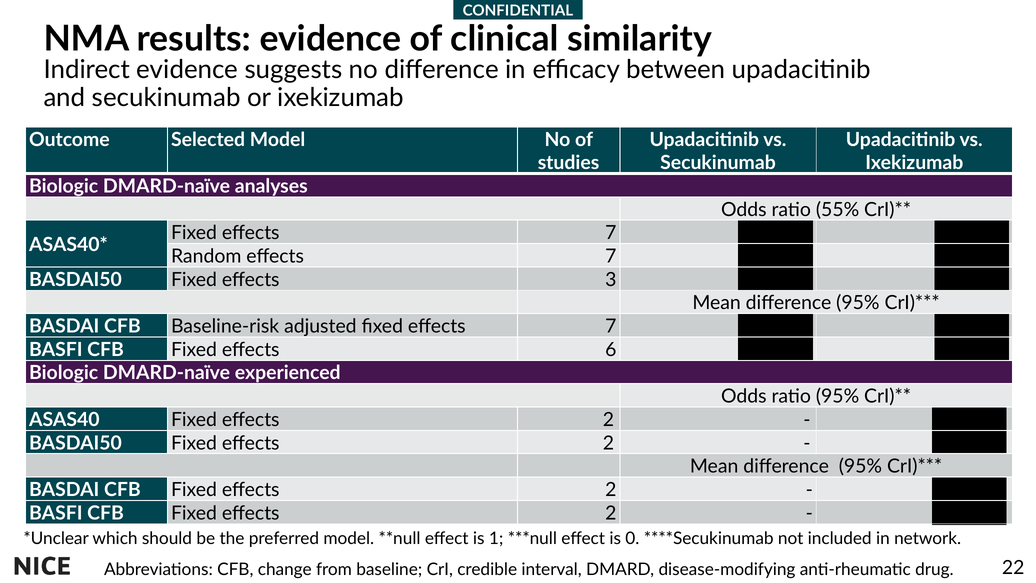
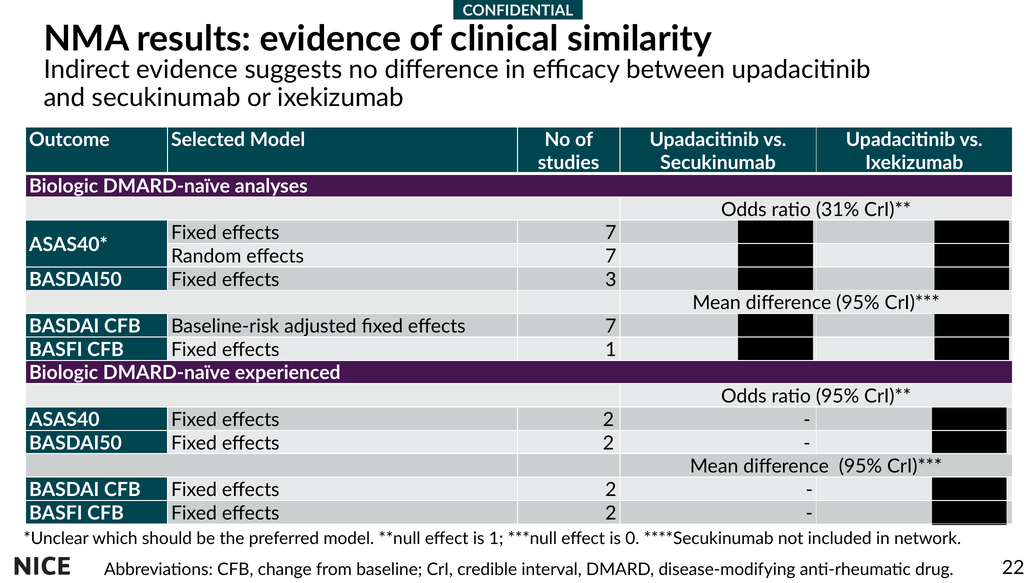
55%: 55% -> 31%
effects 6: 6 -> 1
